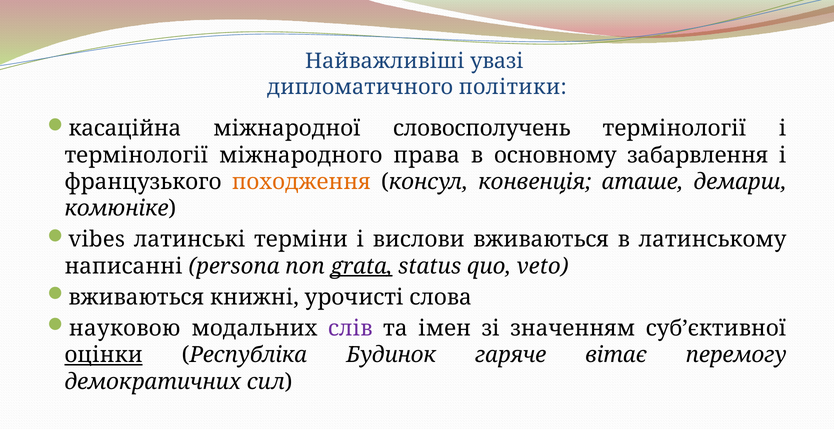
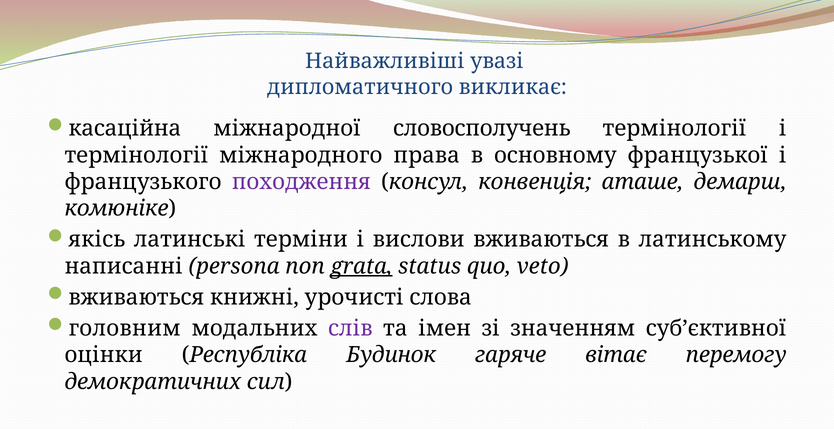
політики: політики -> викликає
забарвлення: забарвлення -> французької
походження colour: orange -> purple
vibes: vibes -> якісь
науковою: науковою -> головним
оцінки underline: present -> none
